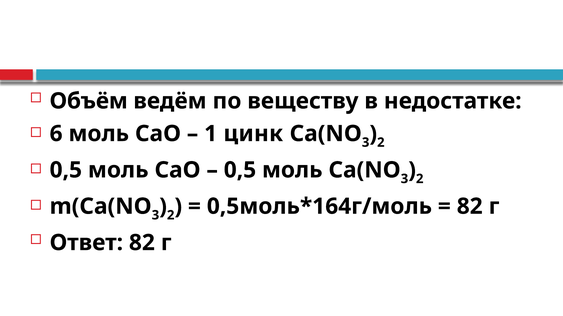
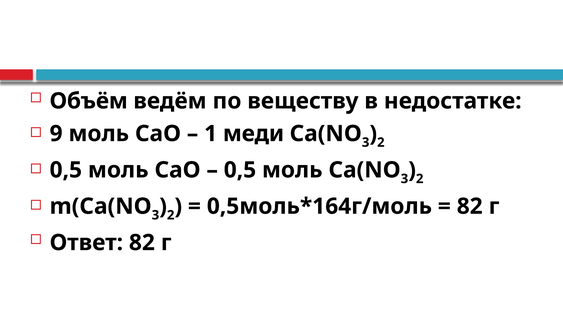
6: 6 -> 9
цинк: цинк -> меди
